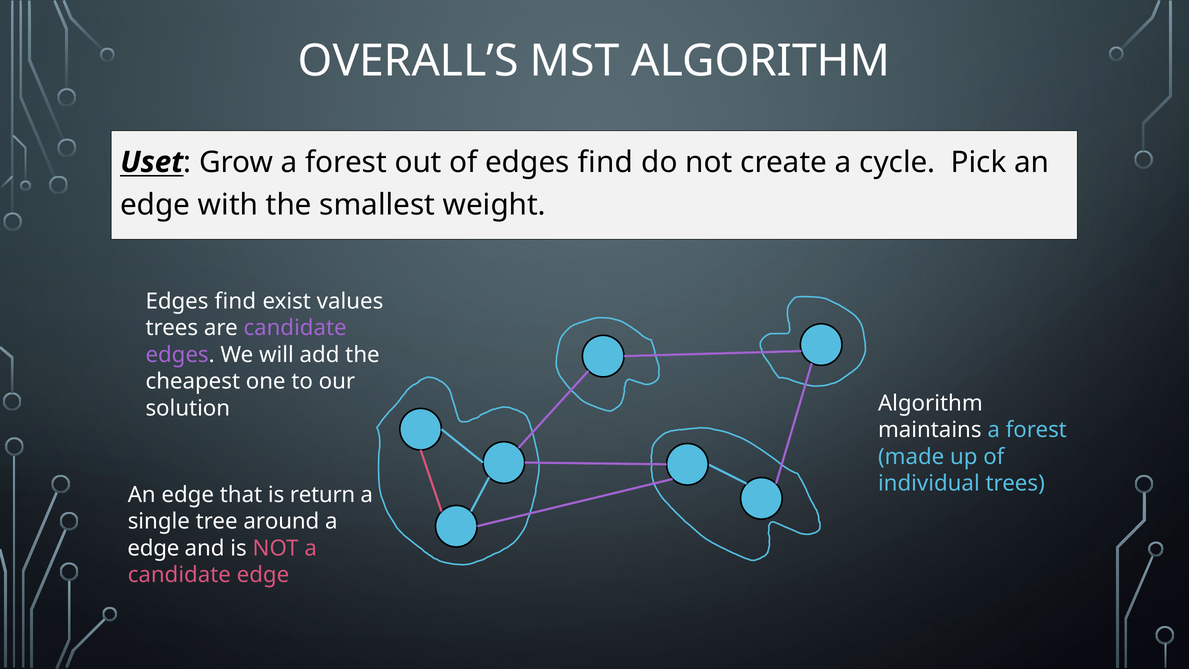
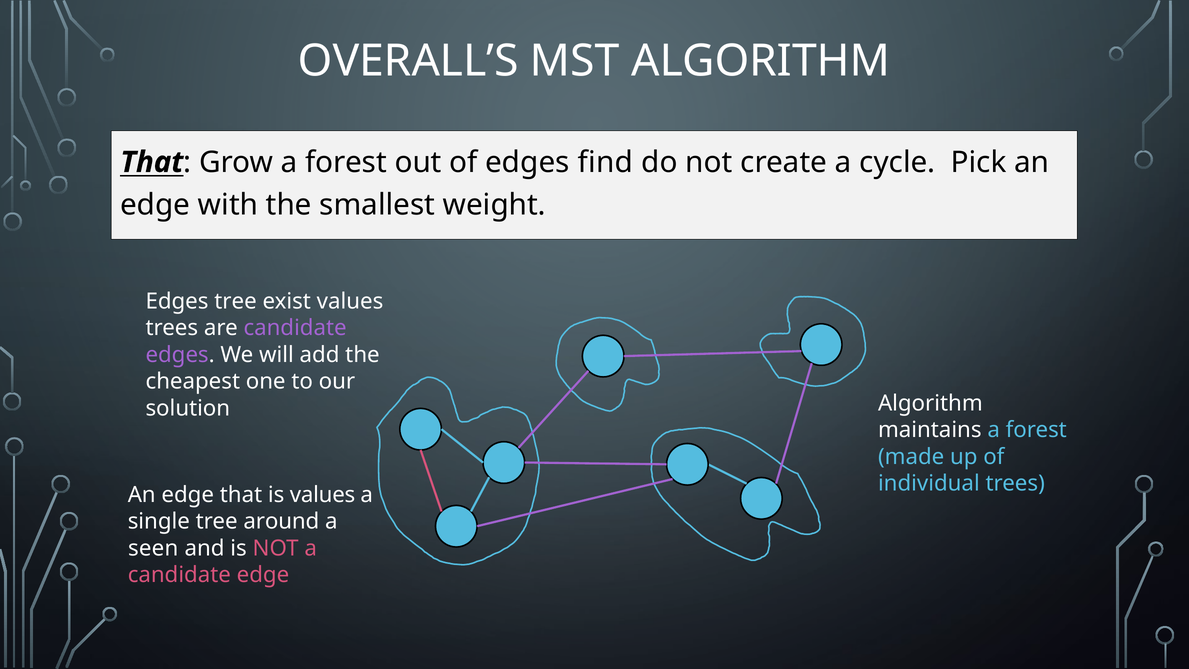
Uset at (152, 162): Uset -> That
find at (235, 301): find -> tree
is return: return -> values
edge at (153, 548): edge -> seen
